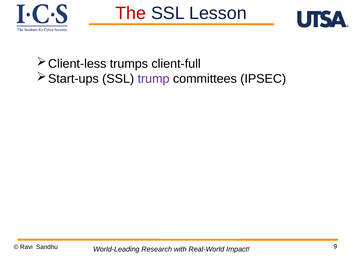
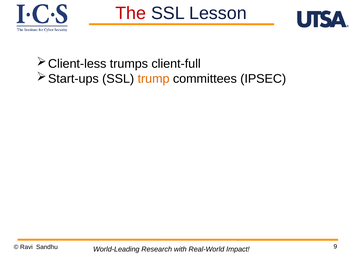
trump colour: purple -> orange
